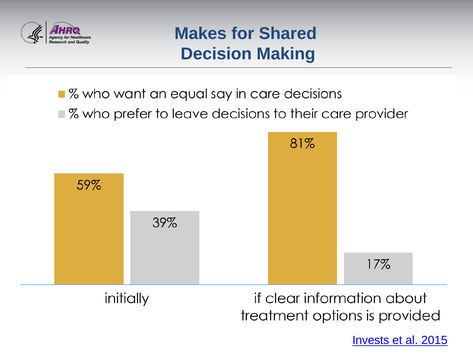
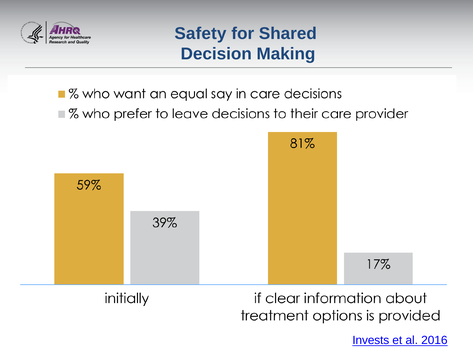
Makes: Makes -> Safety
2015: 2015 -> 2016
